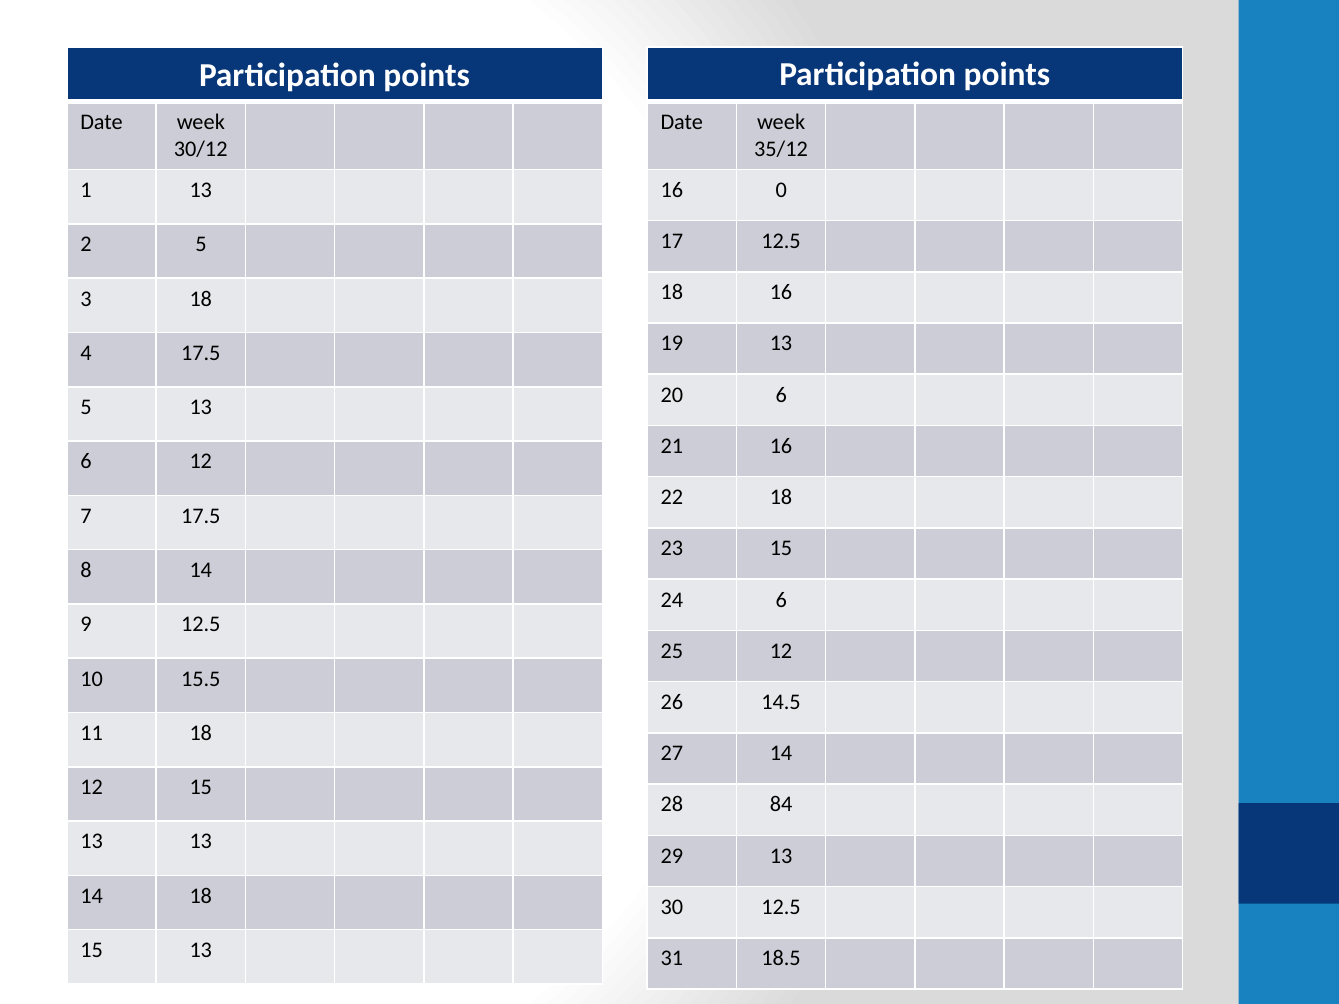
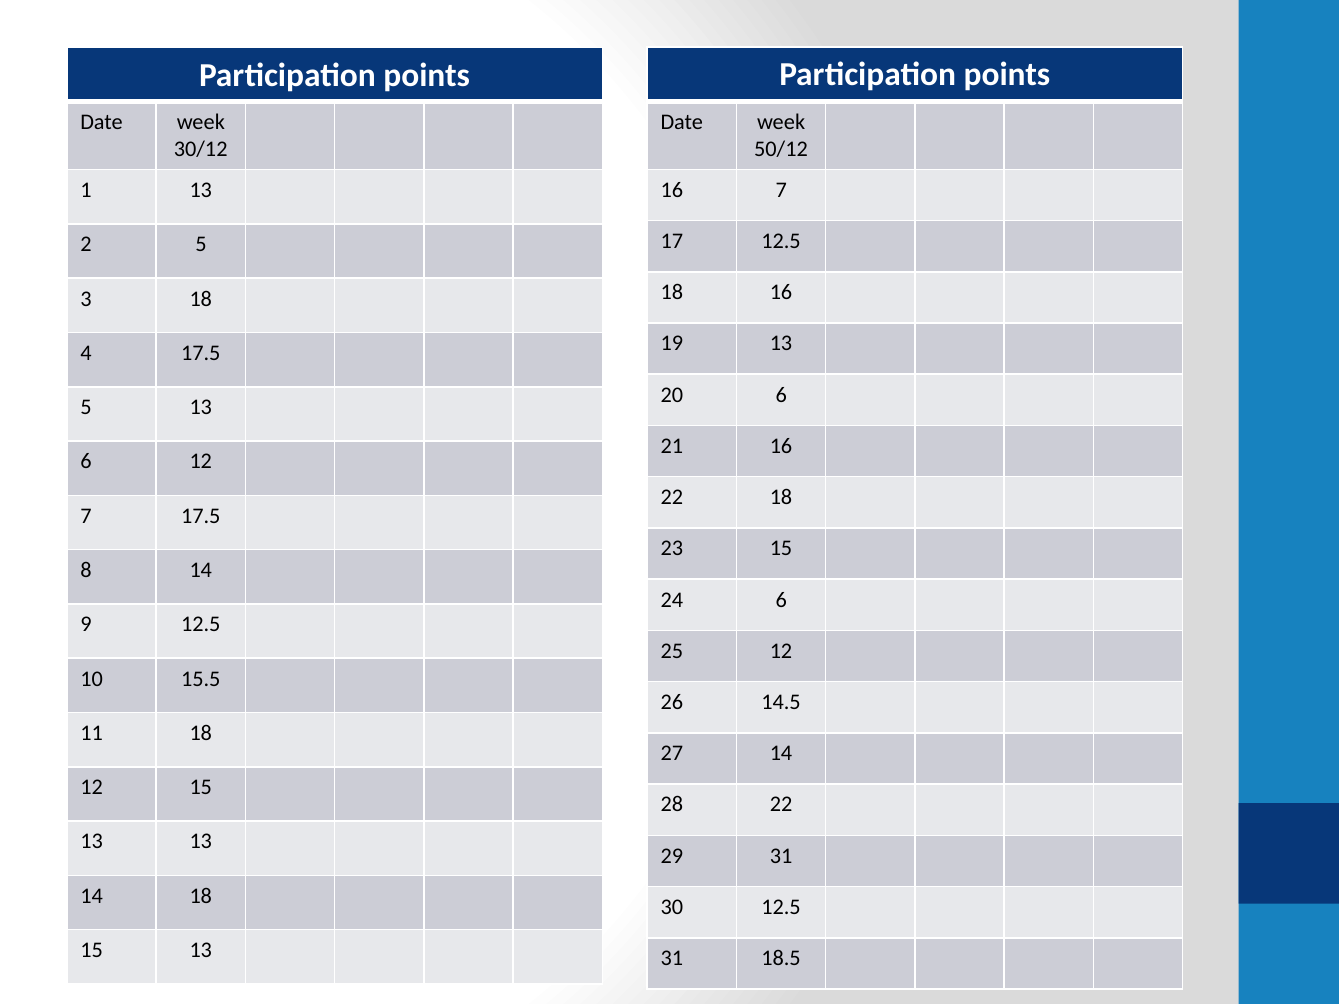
35/12: 35/12 -> 50/12
16 0: 0 -> 7
28 84: 84 -> 22
29 13: 13 -> 31
